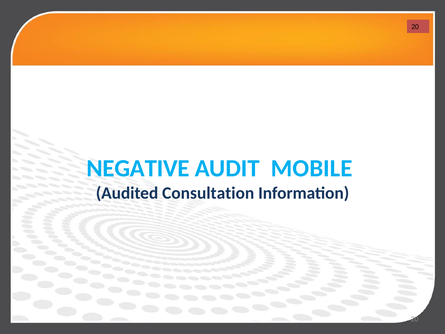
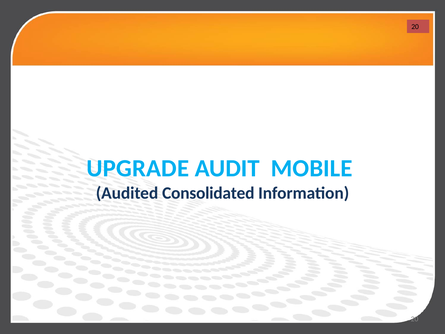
NEGATIVE: NEGATIVE -> UPGRADE
Consultation: Consultation -> Consolidated
